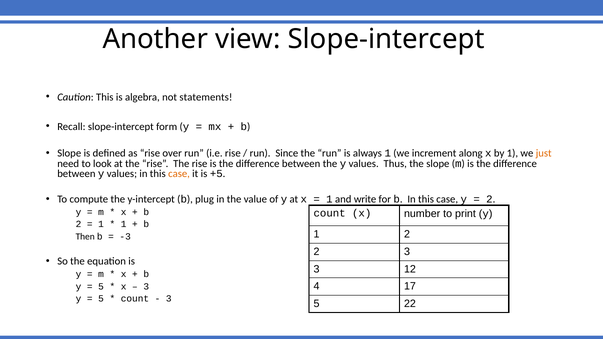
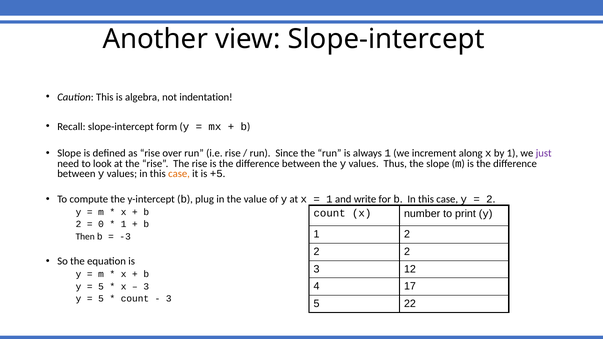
statements: statements -> indentation
just colour: orange -> purple
1 at (101, 224): 1 -> 0
3 at (407, 252): 3 -> 2
